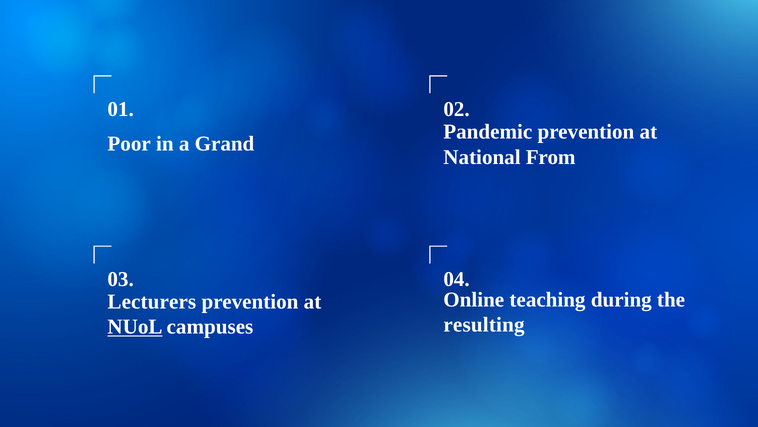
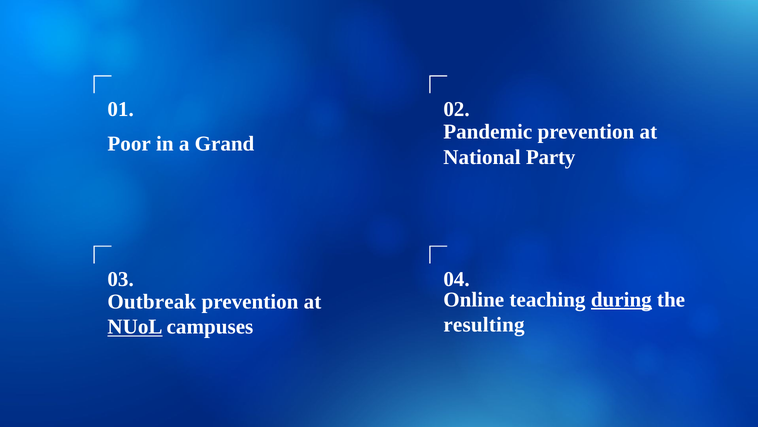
From: From -> Party
during underline: none -> present
Lecturers: Lecturers -> Outbreak
